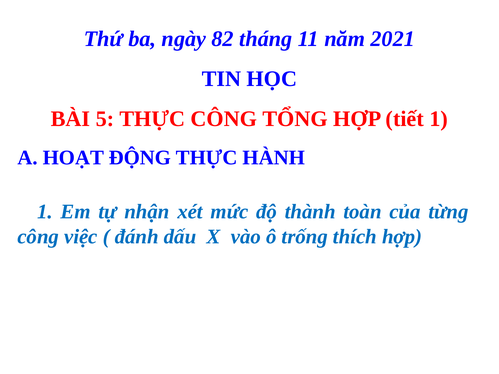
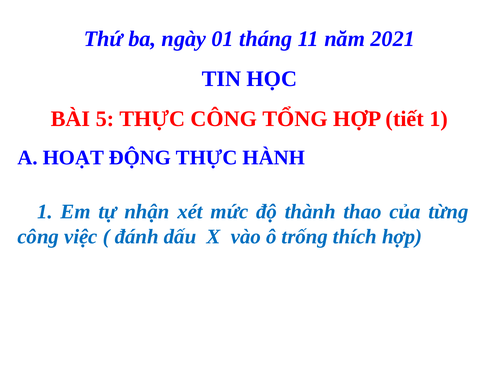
82: 82 -> 01
toàn: toàn -> thao
